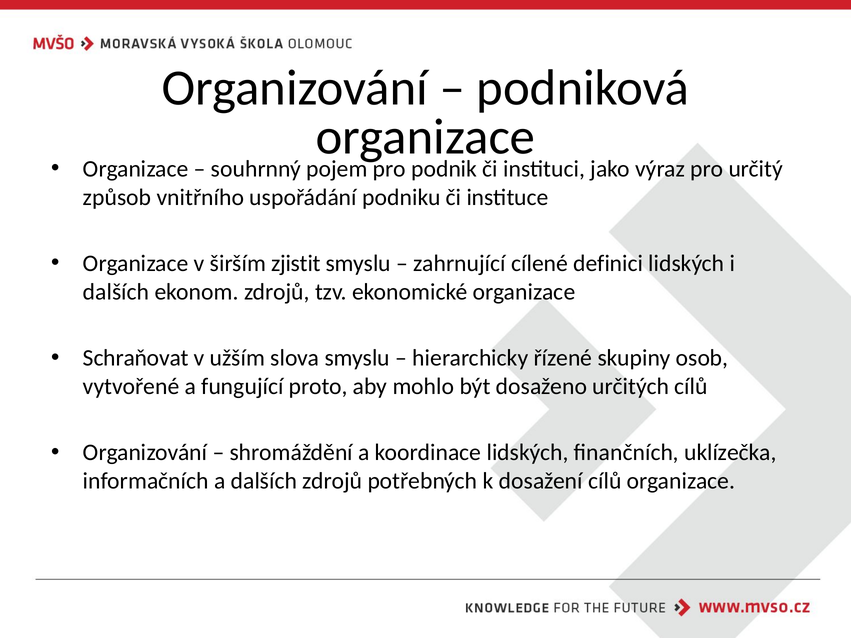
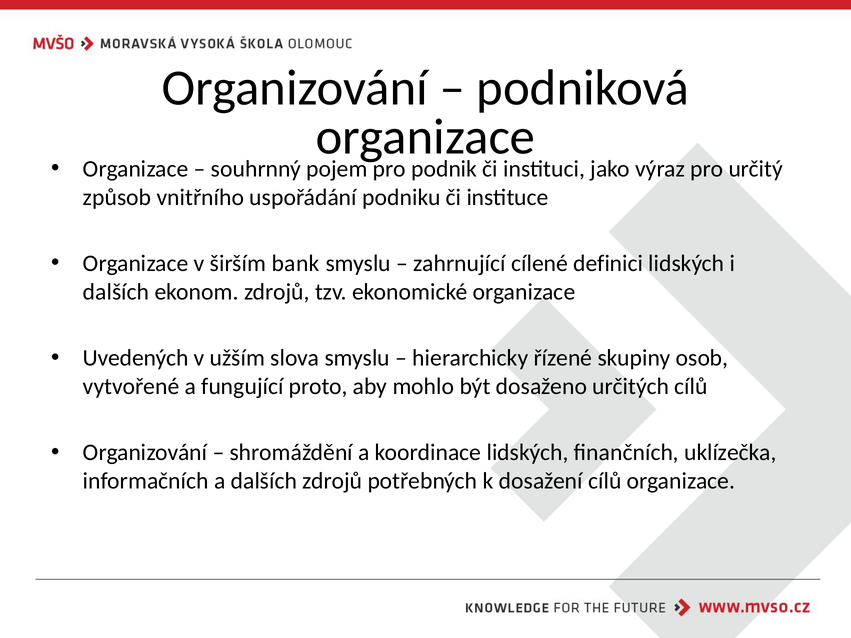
zjistit: zjistit -> bank
Schraňovat: Schraňovat -> Uvedených
